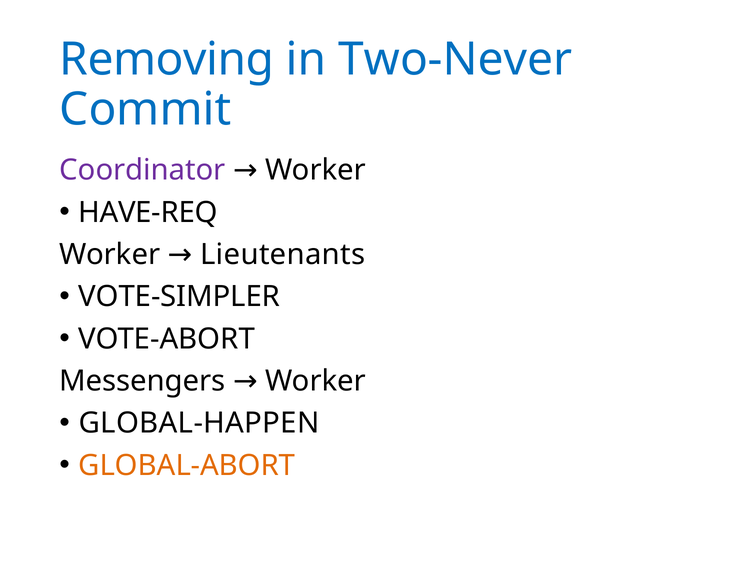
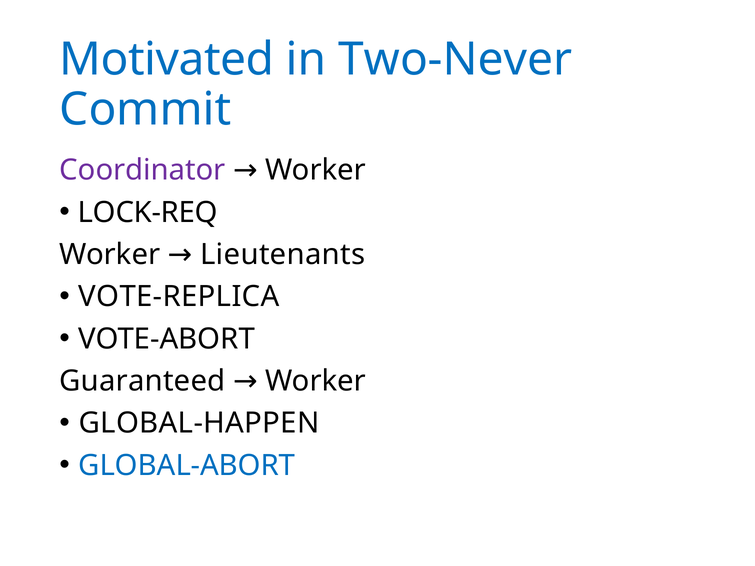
Removing: Removing -> Motivated
HAVE-REQ: HAVE-REQ -> LOCK-REQ
VOTE-SIMPLER: VOTE-SIMPLER -> VOTE-REPLICA
Messengers: Messengers -> Guaranteed
GLOBAL-ABORT colour: orange -> blue
